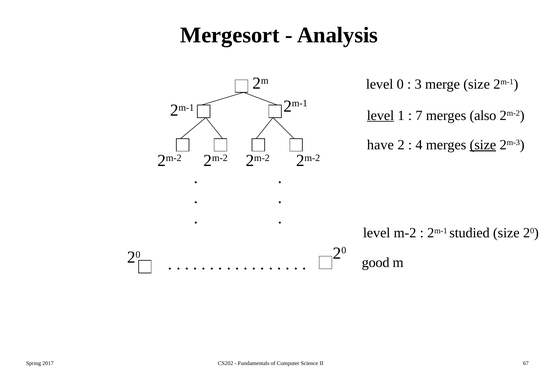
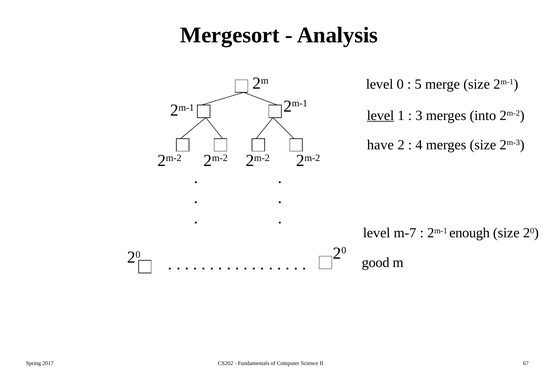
3: 3 -> 5
7: 7 -> 3
also: also -> into
size at (483, 145) underline: present -> none
m-2: m-2 -> m-7
studied: studied -> enough
